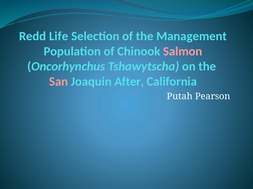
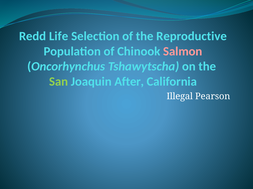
Management: Management -> Reproductive
San colour: pink -> light green
Putah: Putah -> Illegal
